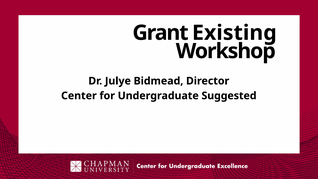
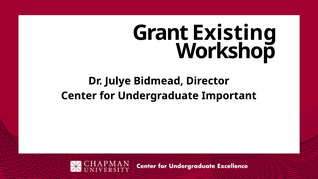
Suggested: Suggested -> Important
